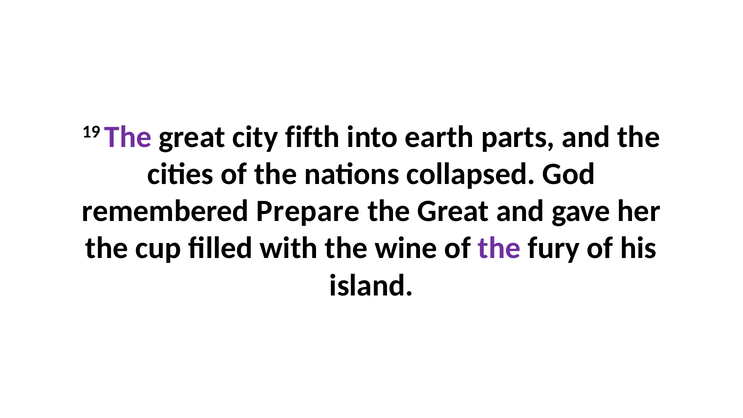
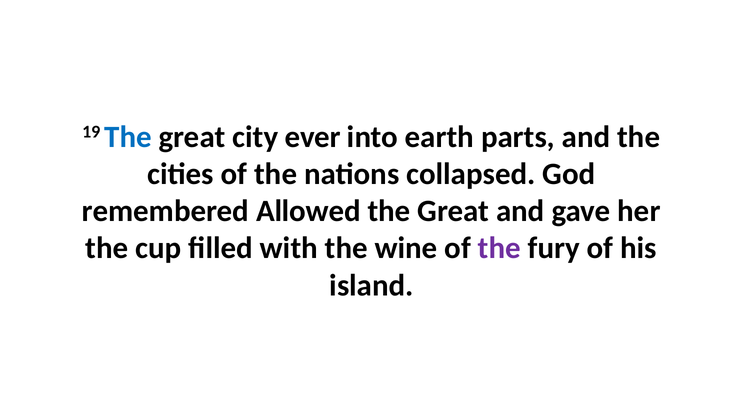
The at (128, 137) colour: purple -> blue
fifth: fifth -> ever
Prepare: Prepare -> Allowed
